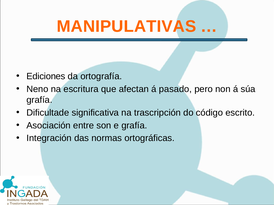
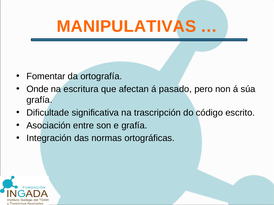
Ediciones: Ediciones -> Fomentar
Neno: Neno -> Onde
